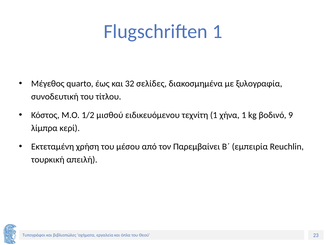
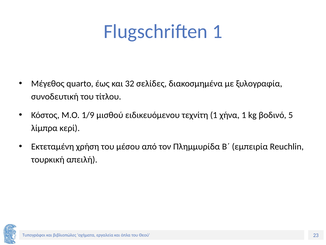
1/2: 1/2 -> 1/9
9: 9 -> 5
Παρεμβαίνει: Παρεμβαίνει -> Πλημμυρίδα
